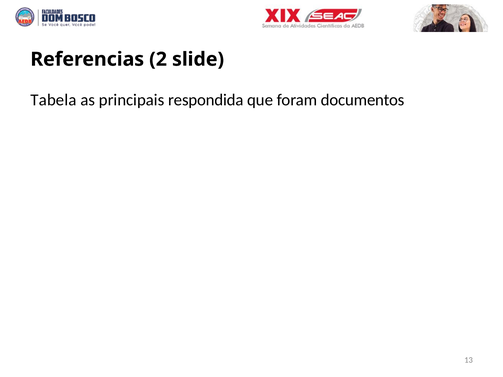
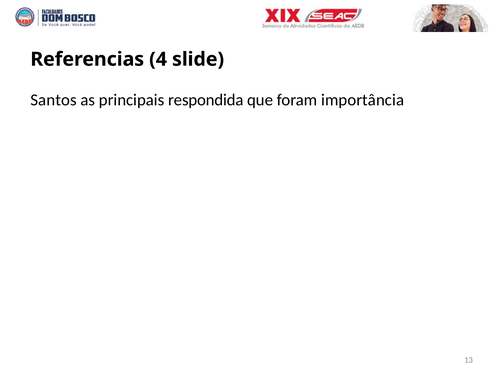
2: 2 -> 4
Tabela: Tabela -> Santos
documentos: documentos -> importância
